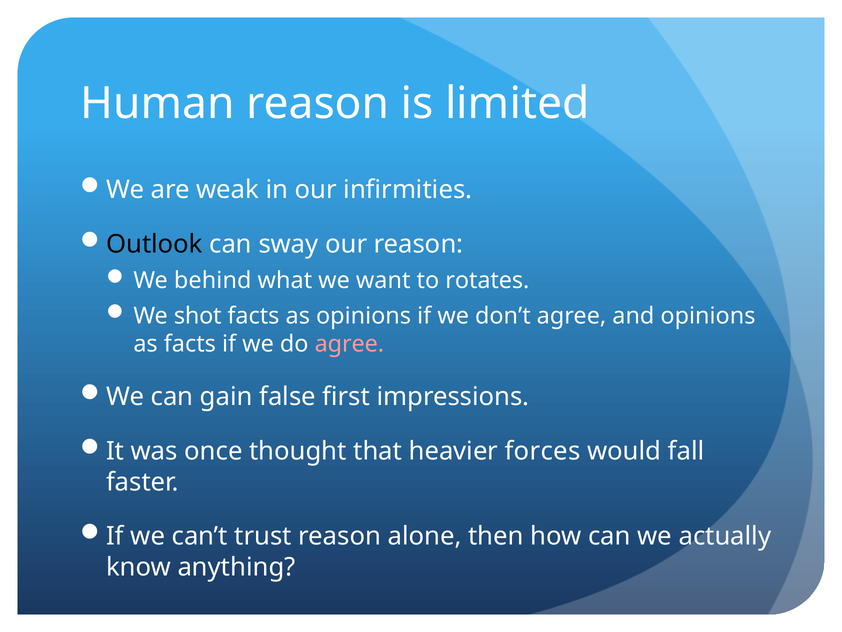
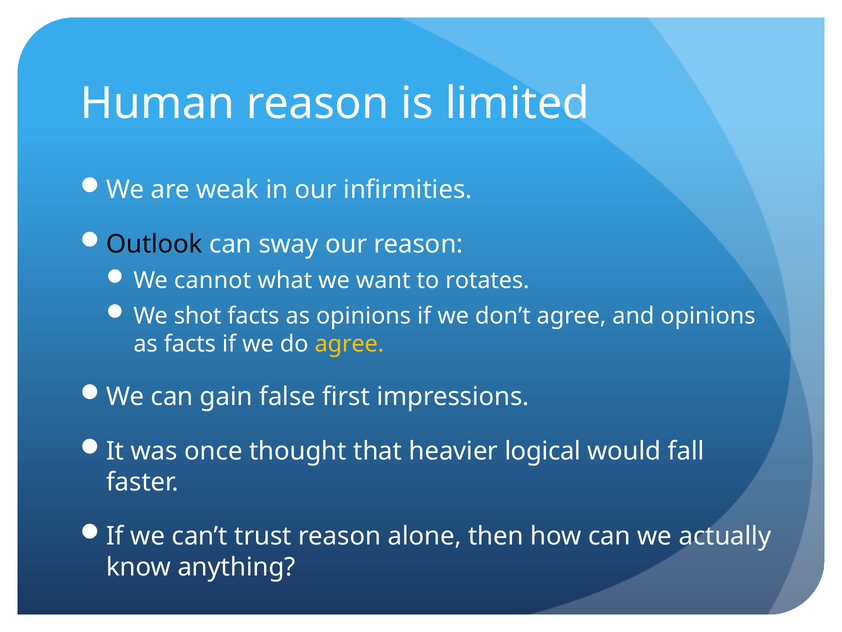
behind: behind -> cannot
agree at (349, 344) colour: pink -> yellow
forces: forces -> logical
